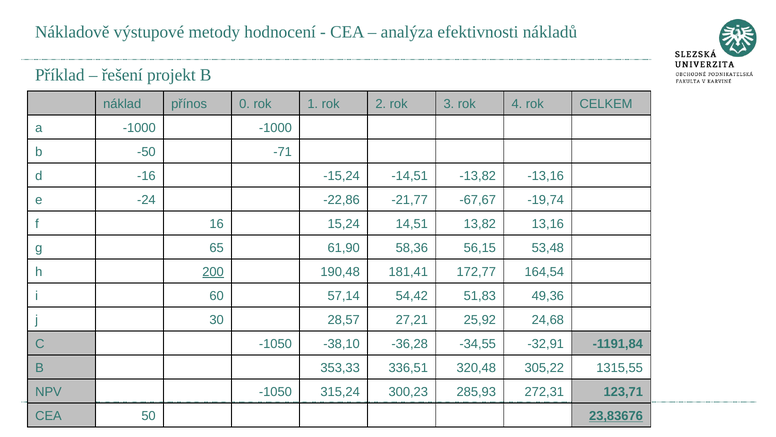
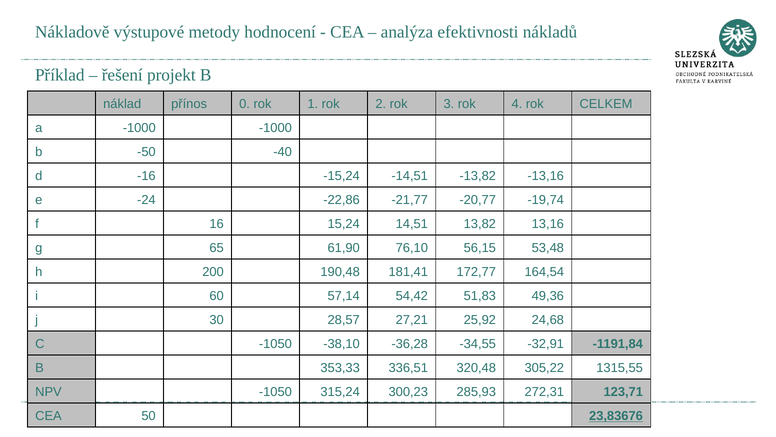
-71: -71 -> -40
-67,67: -67,67 -> -20,77
58,36: 58,36 -> 76,10
200 underline: present -> none
